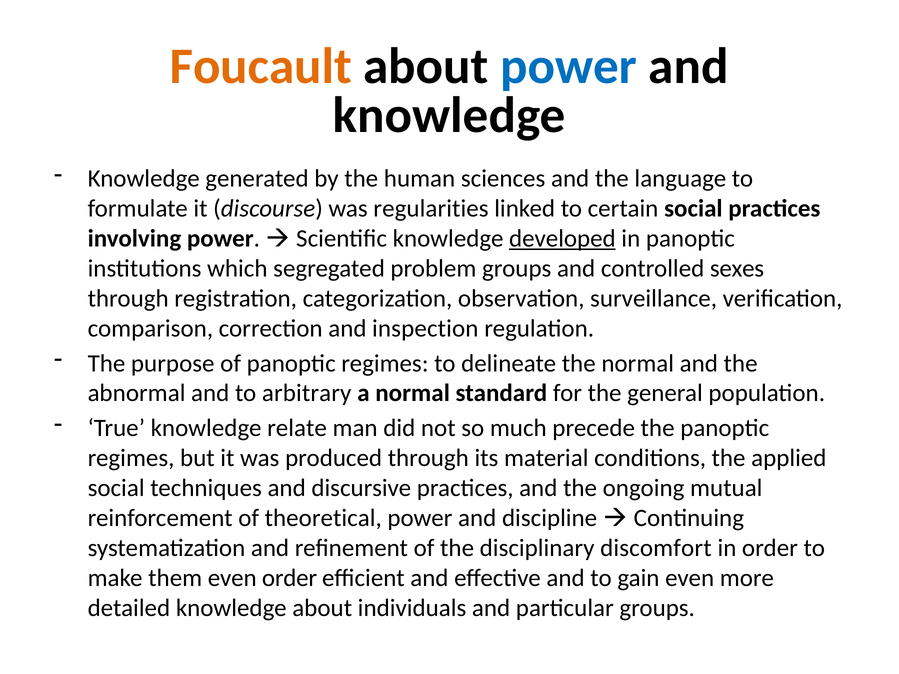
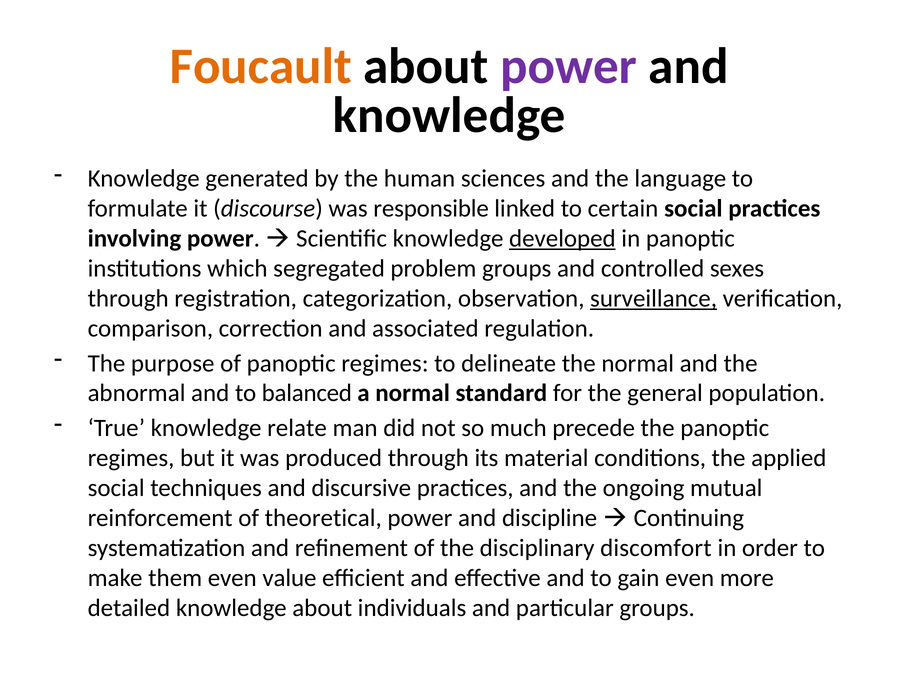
power at (569, 66) colour: blue -> purple
regularities: regularities -> responsible
surveillance underline: none -> present
inspection: inspection -> associated
arbitrary: arbitrary -> balanced
even order: order -> value
